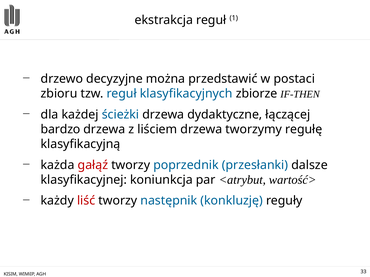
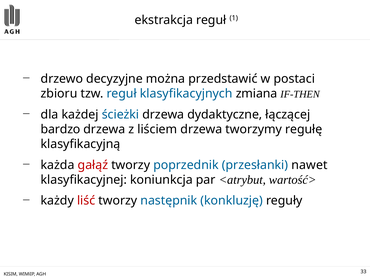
zbiorze: zbiorze -> zmiana
dalsze: dalsze -> nawet
